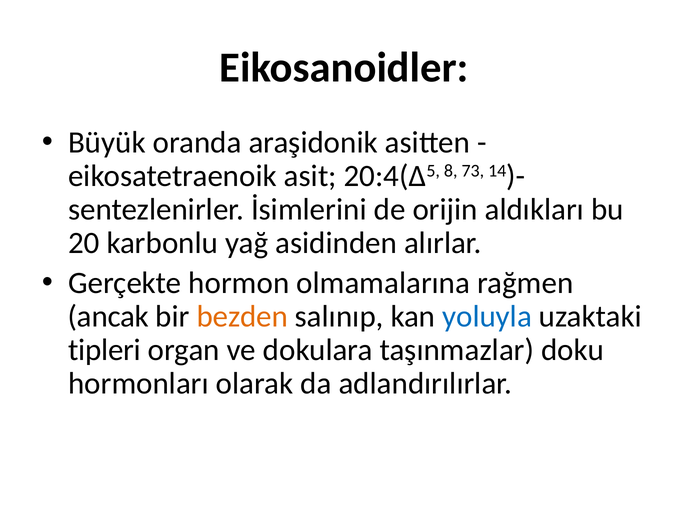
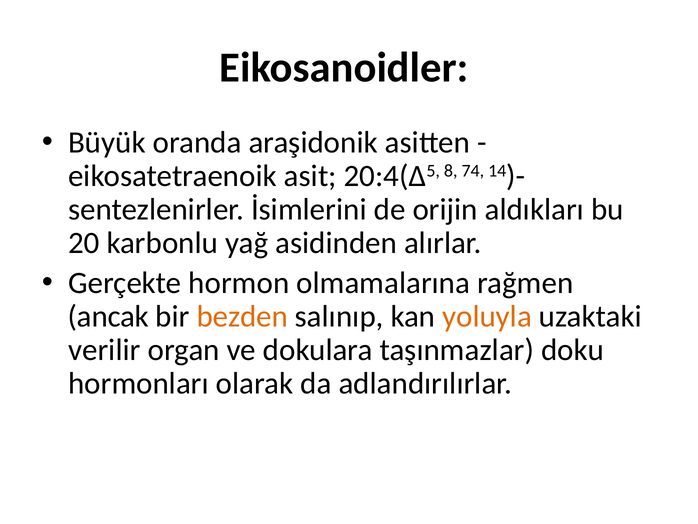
73: 73 -> 74
yoluyla colour: blue -> orange
tipleri: tipleri -> verilir
